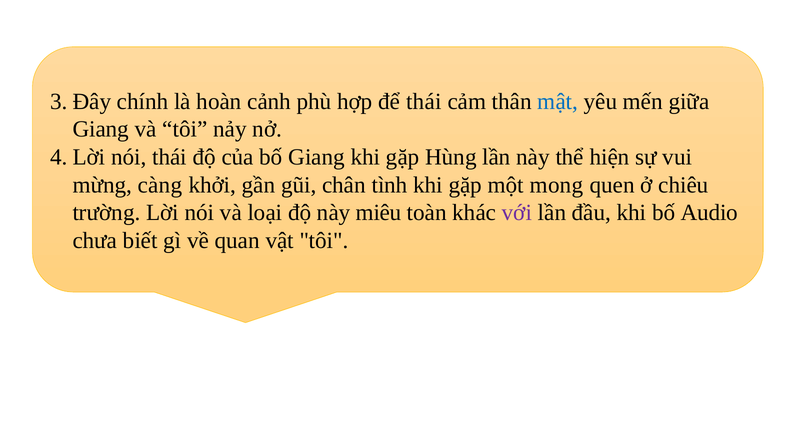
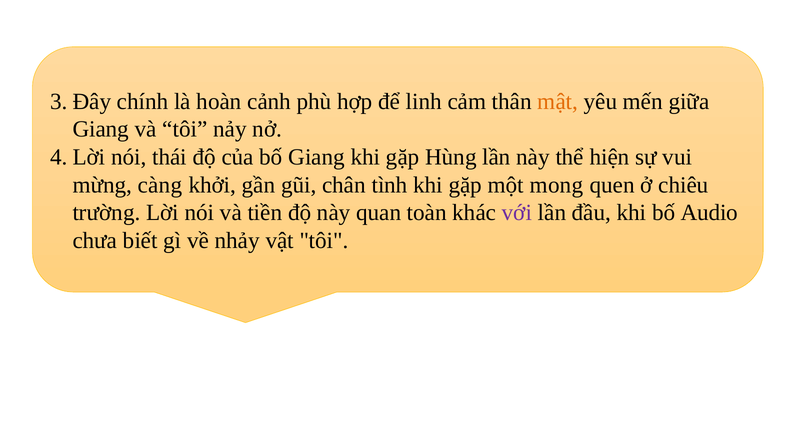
để thái: thái -> linh
mật colour: blue -> orange
loại: loại -> tiền
miêu: miêu -> quan
quan: quan -> nhảy
